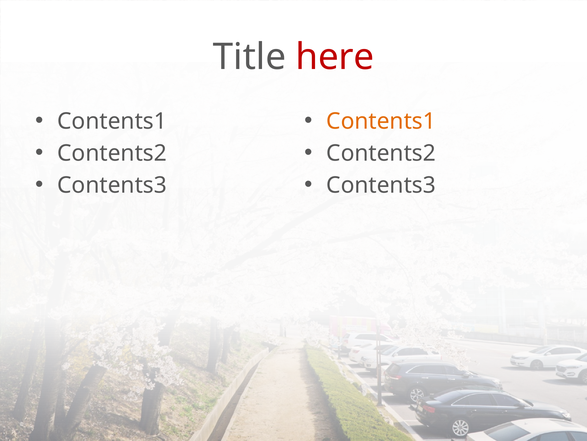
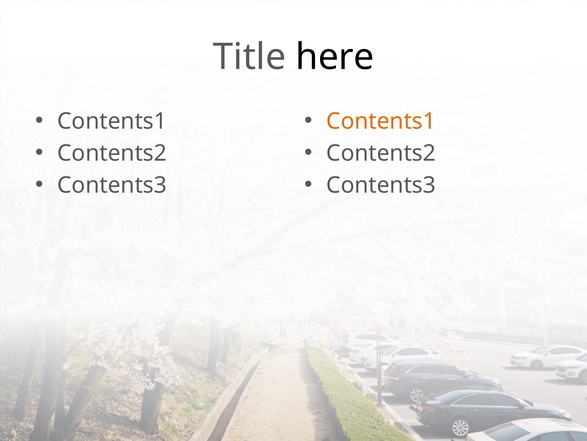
here colour: red -> black
